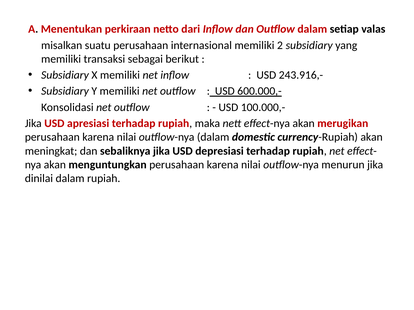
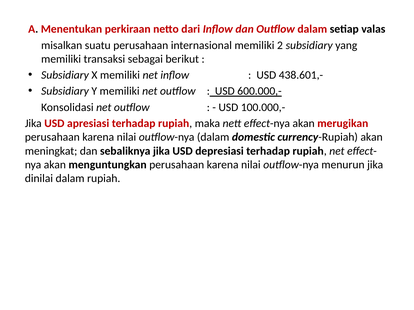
243.916,-: 243.916,- -> 438.601,-
